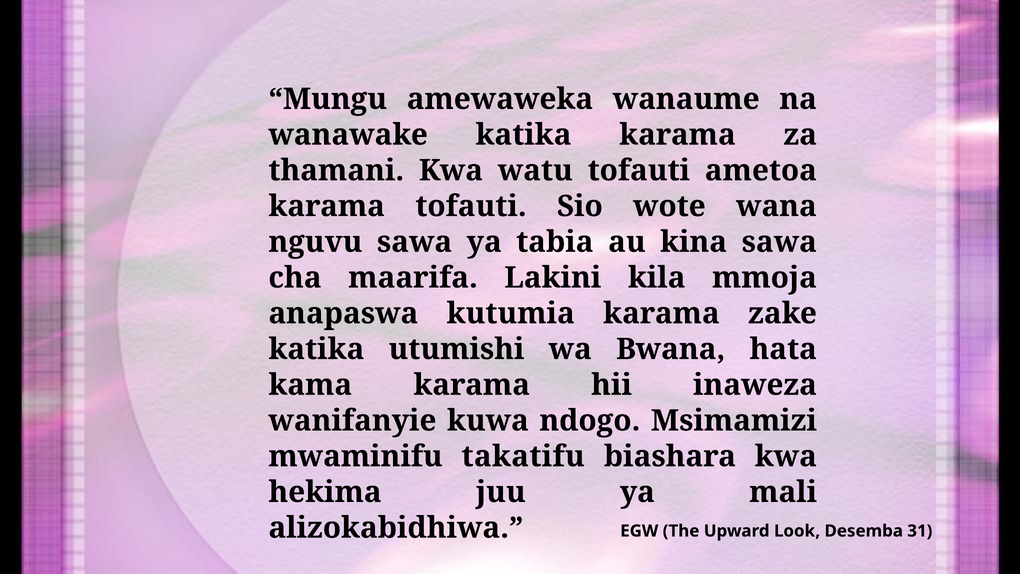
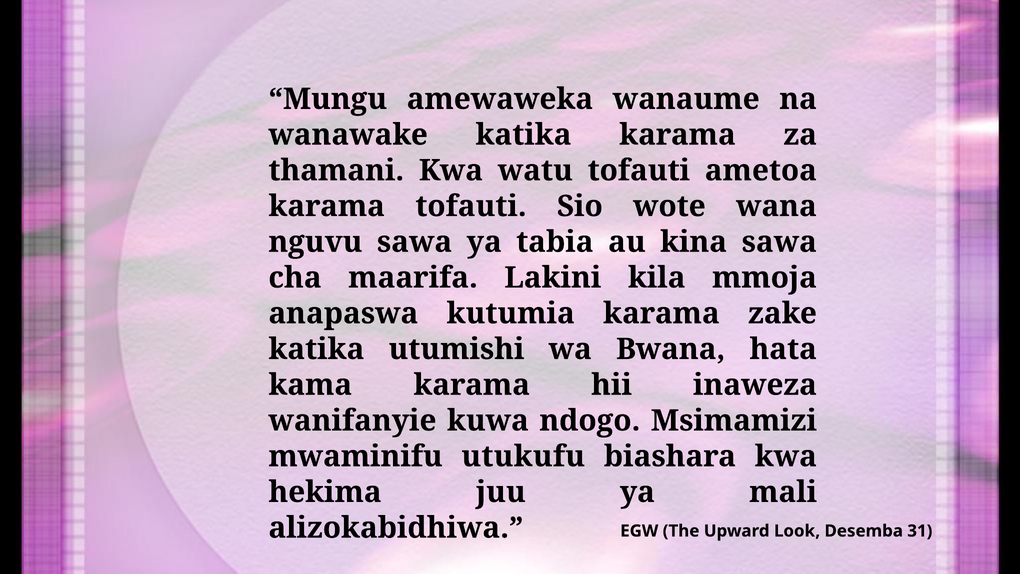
takatifu: takatifu -> utukufu
